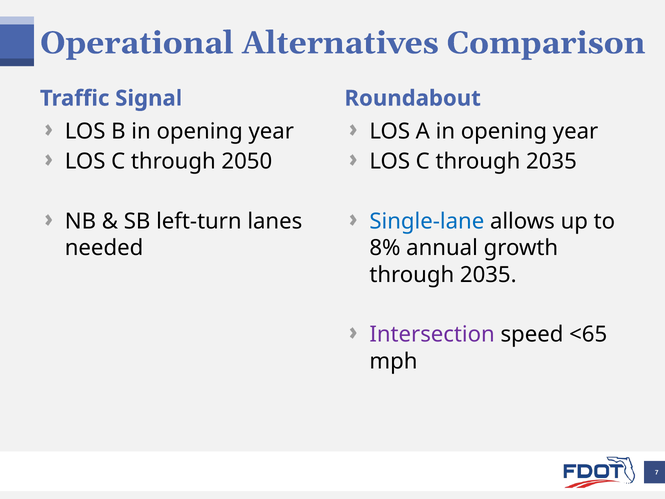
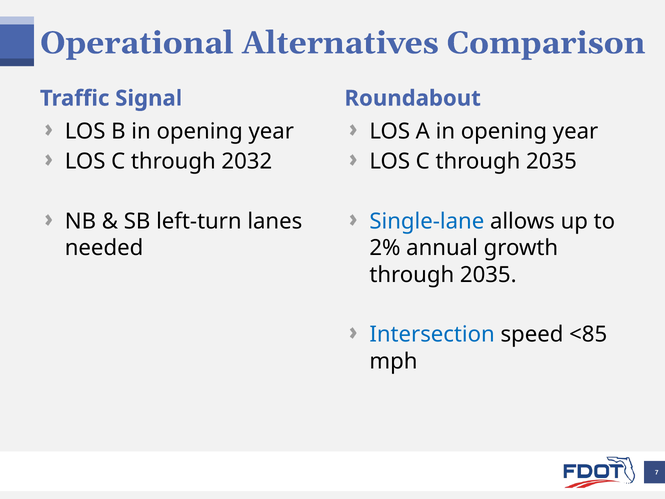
2050: 2050 -> 2032
8%: 8% -> 2%
Intersection colour: purple -> blue
<65: <65 -> <85
